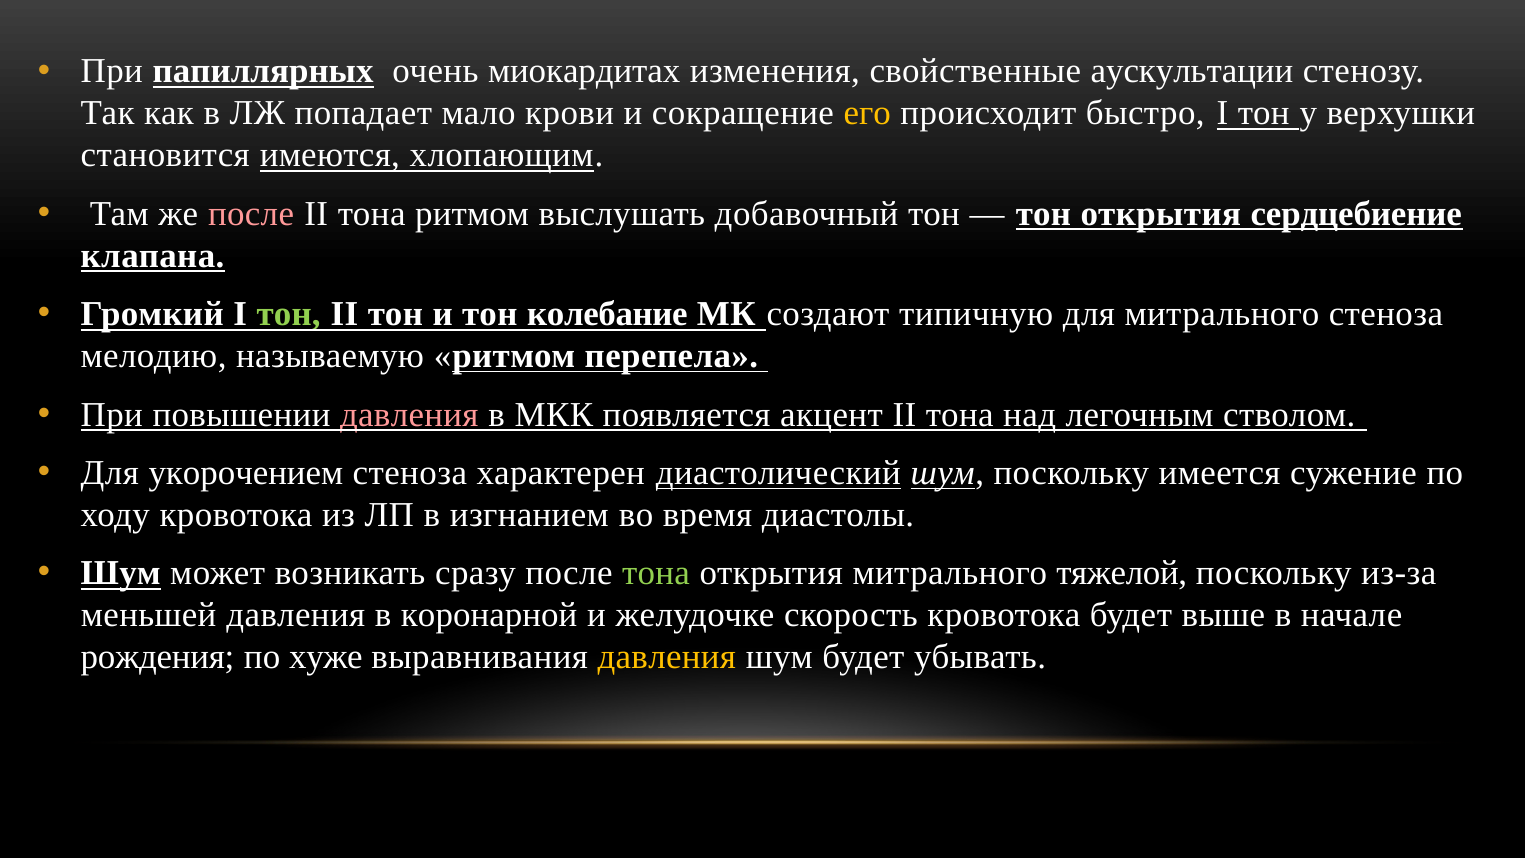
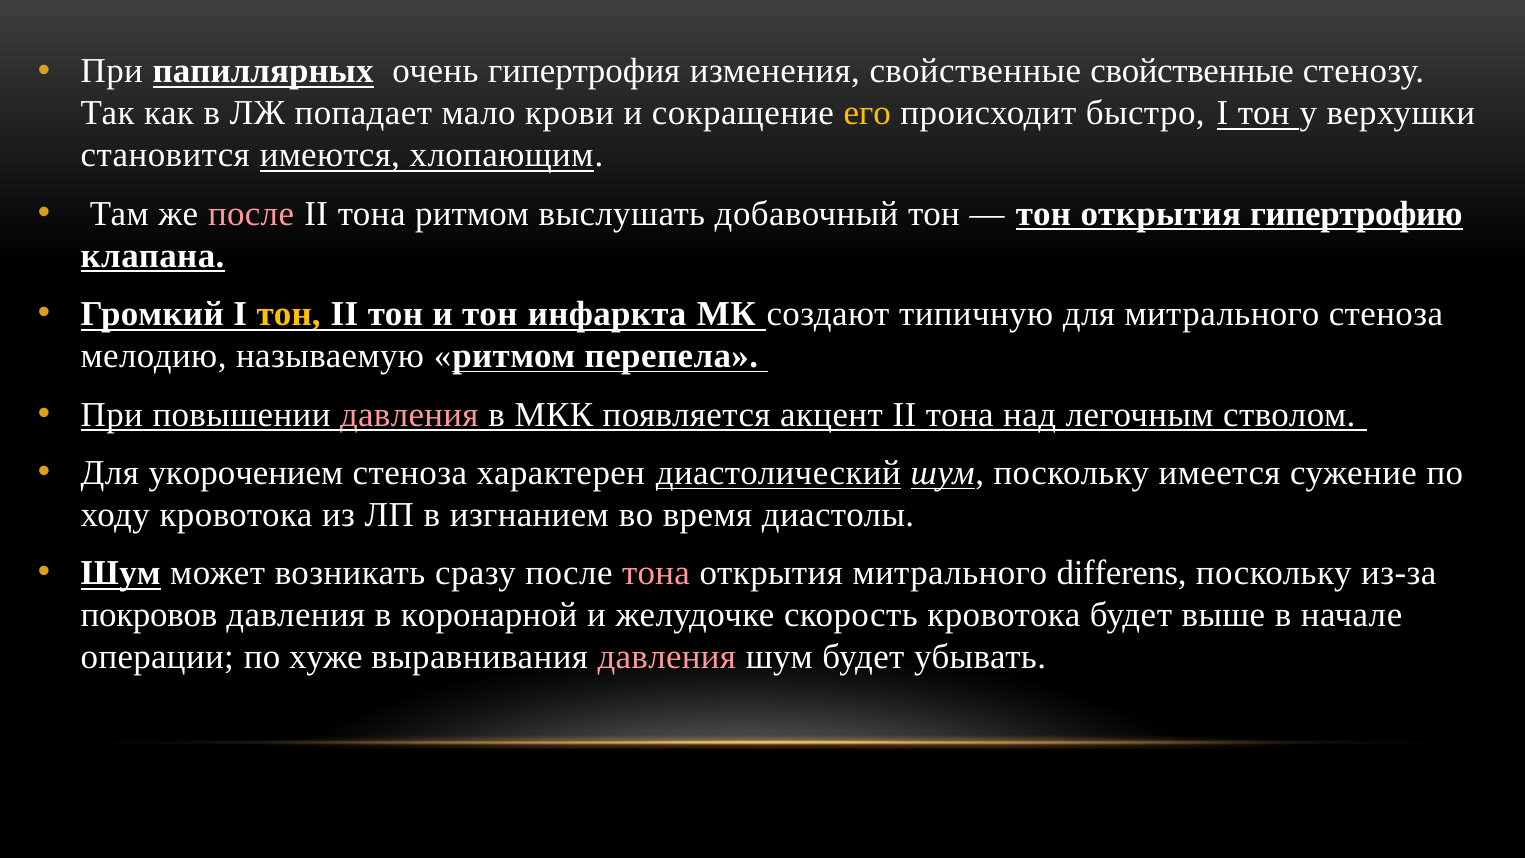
миокардитах: миокардитах -> гипертрофия
свойственные аускультации: аускультации -> свойственные
сердцебиение: сердцебиение -> гипертрофию
тон at (289, 314) colour: light green -> yellow
колебание: колебание -> инфаркта
тона at (656, 573) colour: light green -> pink
тяжелой: тяжелой -> differens
меньшей: меньшей -> покровов
рождения: рождения -> операции
давления at (667, 657) colour: yellow -> pink
